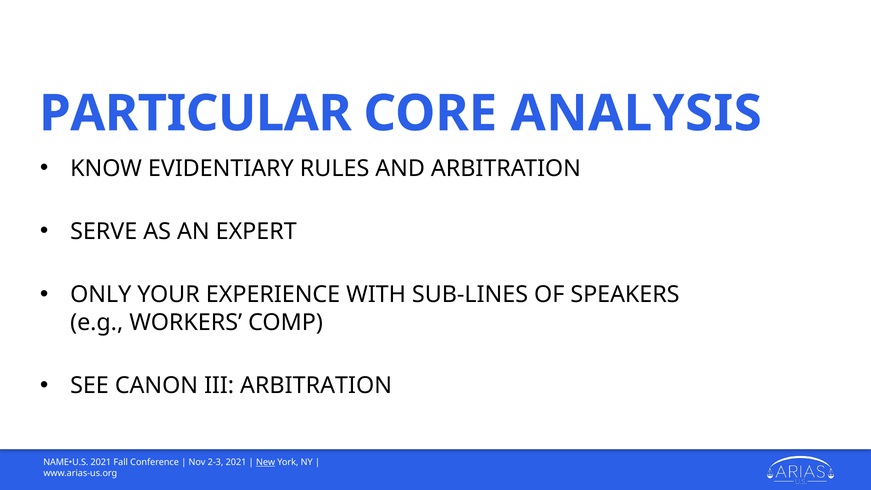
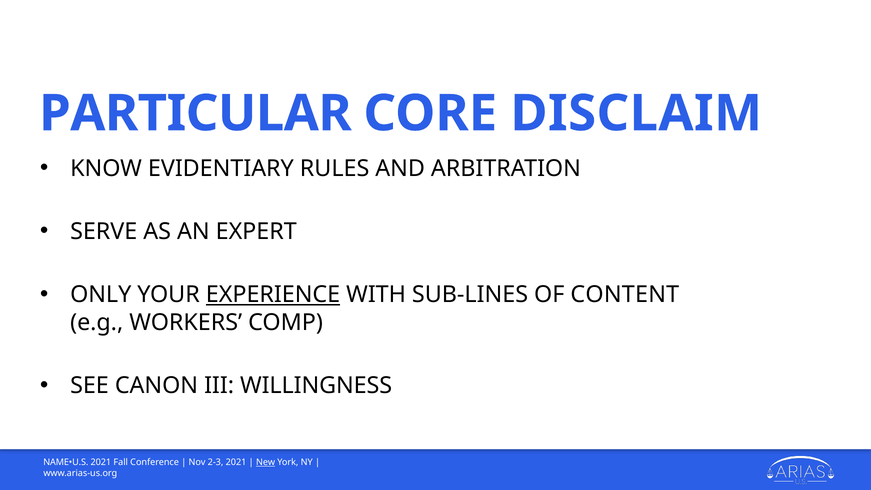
ANALYSIS: ANALYSIS -> DISCLAIM
EXPERIENCE underline: none -> present
SPEAKERS: SPEAKERS -> CONTENT
III ARBITRATION: ARBITRATION -> WILLINGNESS
